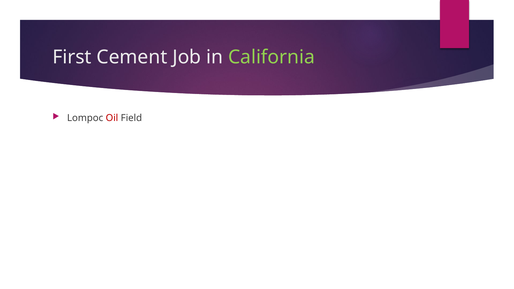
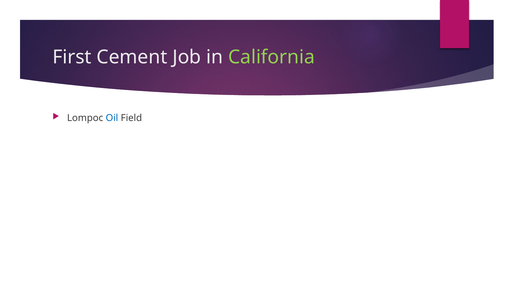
Oil colour: red -> blue
